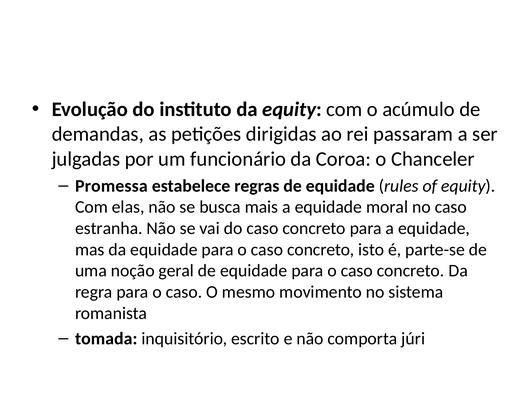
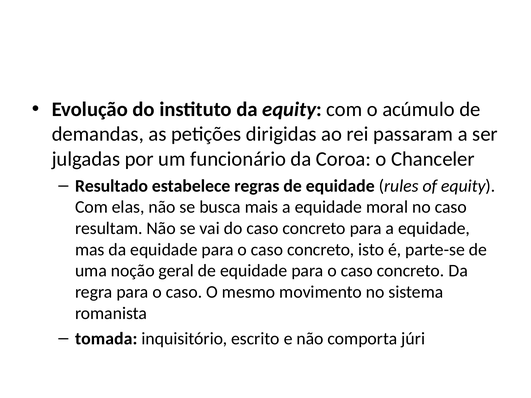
Promessa: Promessa -> Resultado
estranha: estranha -> resultam
